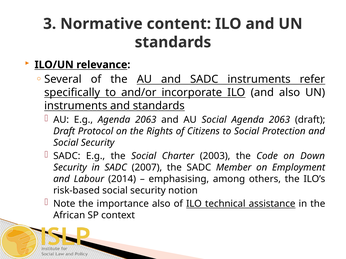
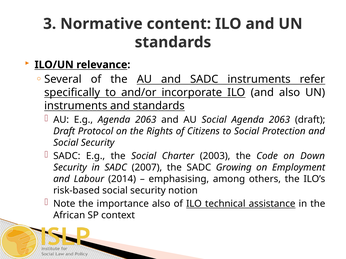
Member: Member -> Growing
